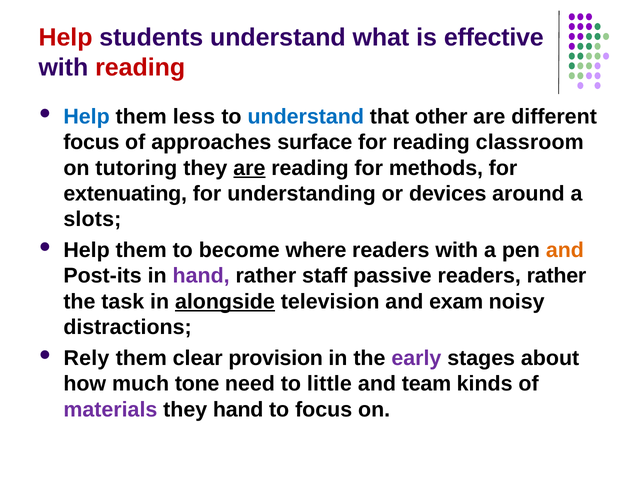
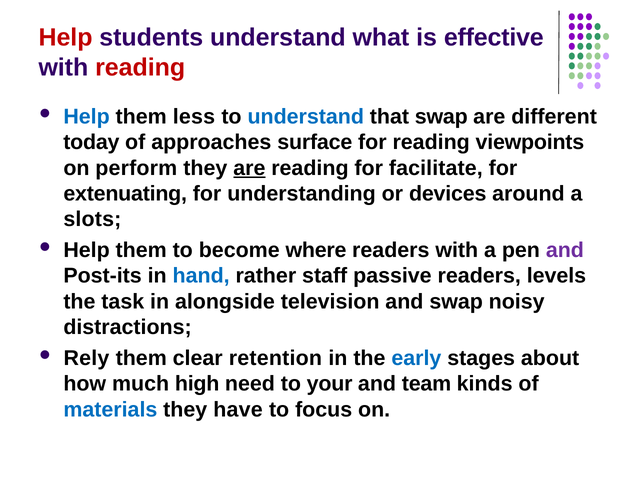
that other: other -> swap
focus at (91, 142): focus -> today
classroom: classroom -> viewpoints
tutoring: tutoring -> perform
methods: methods -> facilitate
and at (565, 251) colour: orange -> purple
hand at (201, 276) colour: purple -> blue
readers rather: rather -> levels
alongside underline: present -> none
and exam: exam -> swap
provision: provision -> retention
early colour: purple -> blue
tone: tone -> high
little: little -> your
materials colour: purple -> blue
they hand: hand -> have
